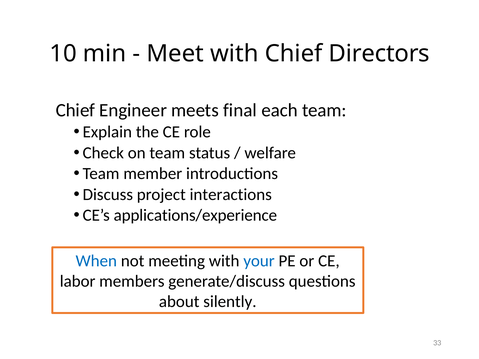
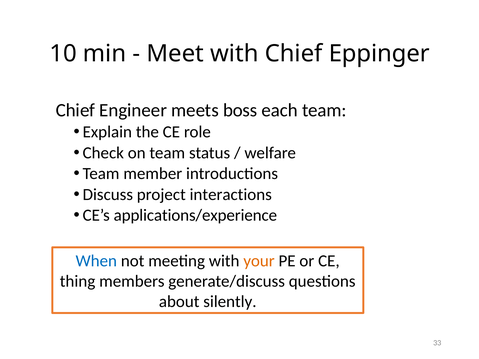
Directors: Directors -> Eppinger
final: final -> boss
your colour: blue -> orange
labor: labor -> thing
